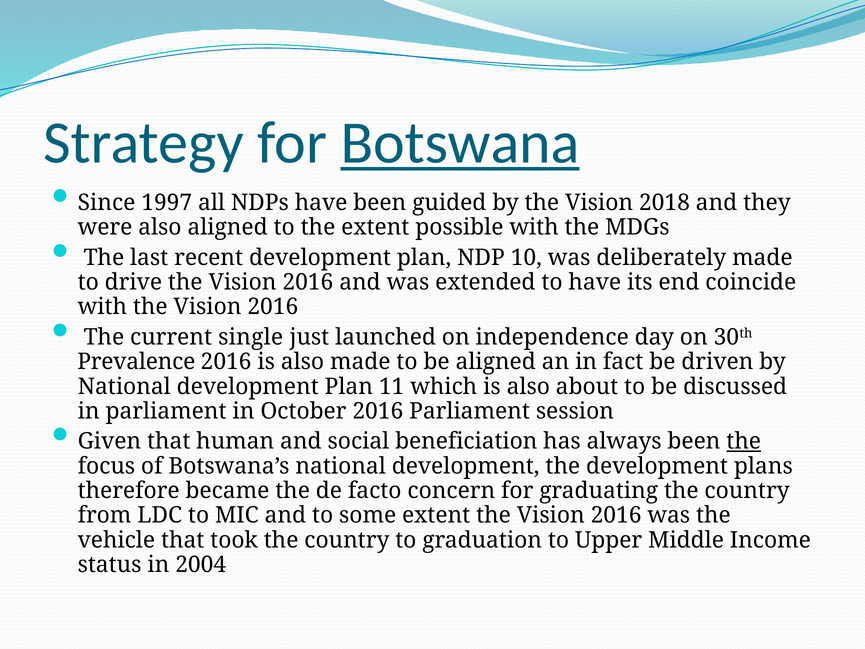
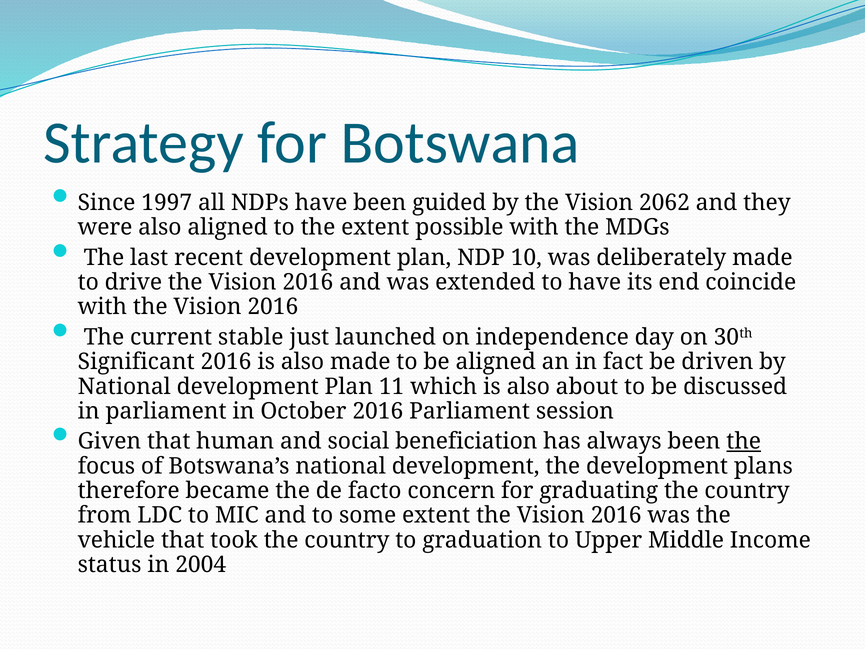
Botswana underline: present -> none
2018: 2018 -> 2062
single: single -> stable
Prevalence: Prevalence -> Significant
